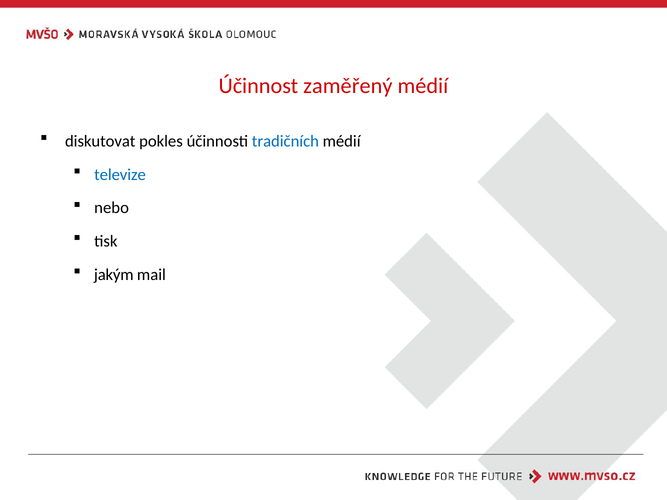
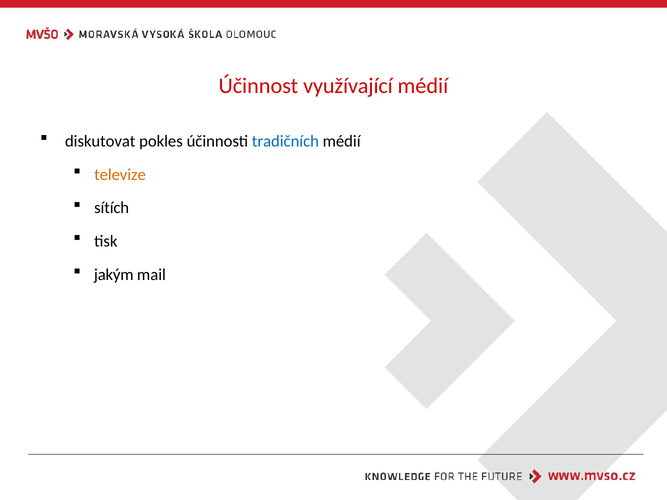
zaměřený: zaměřený -> využívající
televize colour: blue -> orange
nebo: nebo -> sítích
